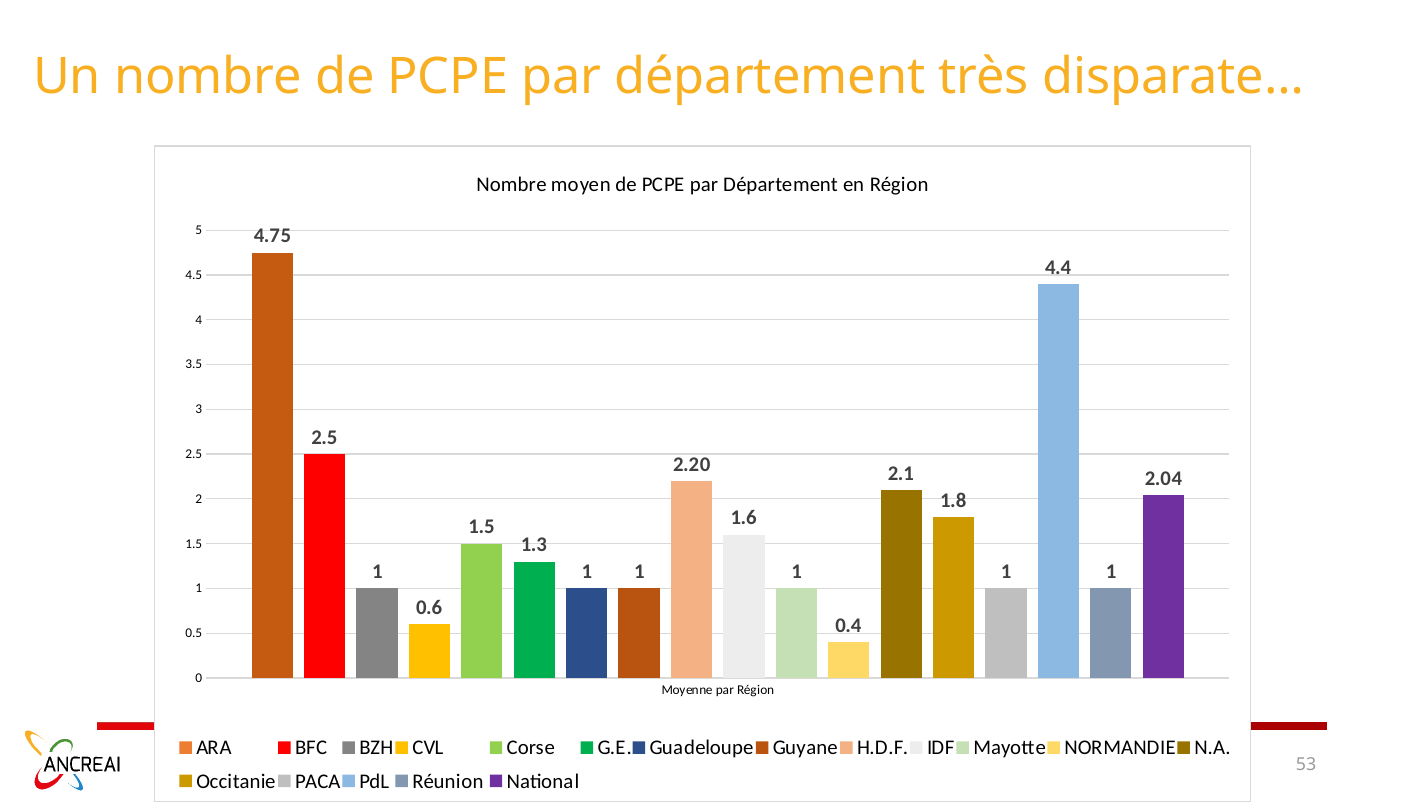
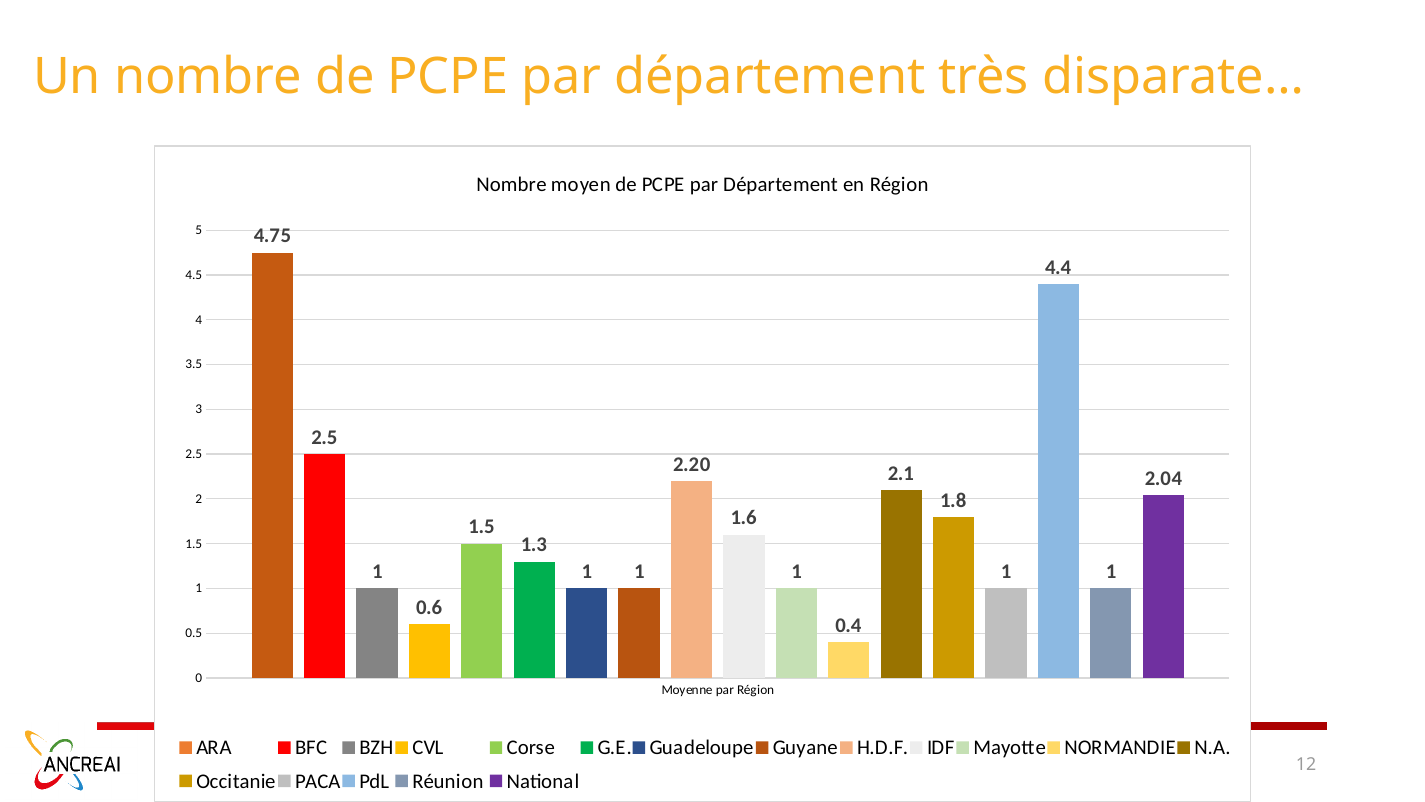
53: 53 -> 12
